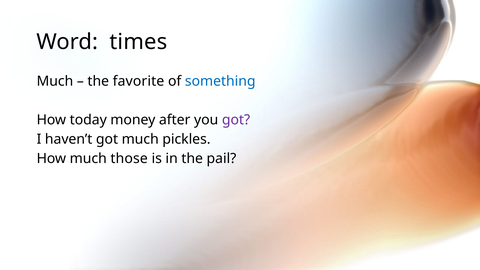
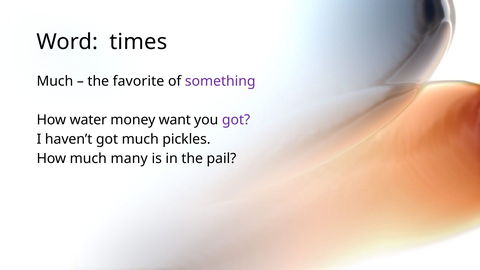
something colour: blue -> purple
today: today -> water
after: after -> want
those: those -> many
